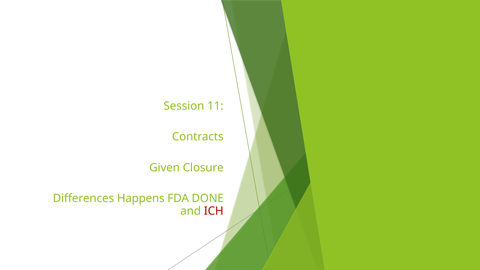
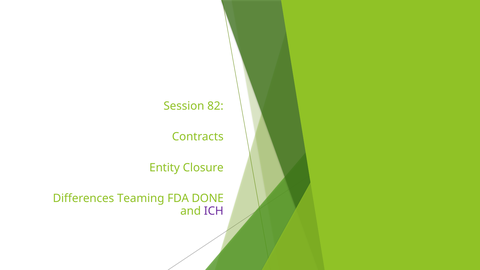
11: 11 -> 82
Given: Given -> Entity
Happens: Happens -> Teaming
ICH colour: red -> purple
